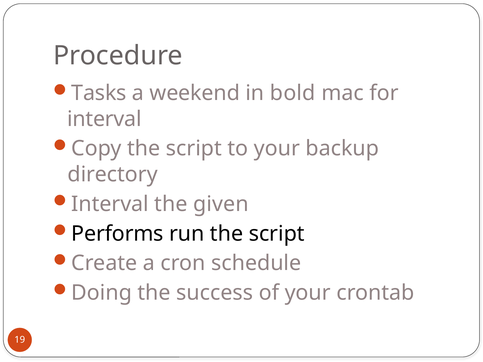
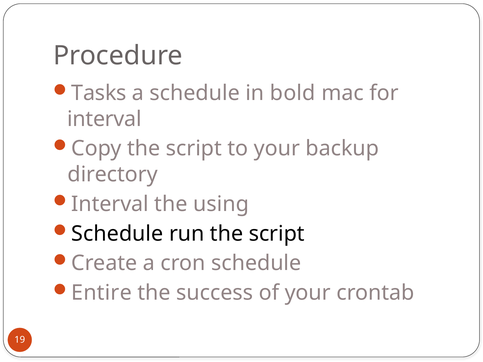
a weekend: weekend -> schedule
given: given -> using
Performs at (117, 234): Performs -> Schedule
Doing: Doing -> Entire
